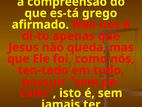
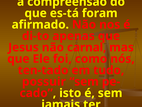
grego: grego -> foram
queda: queda -> carnal
